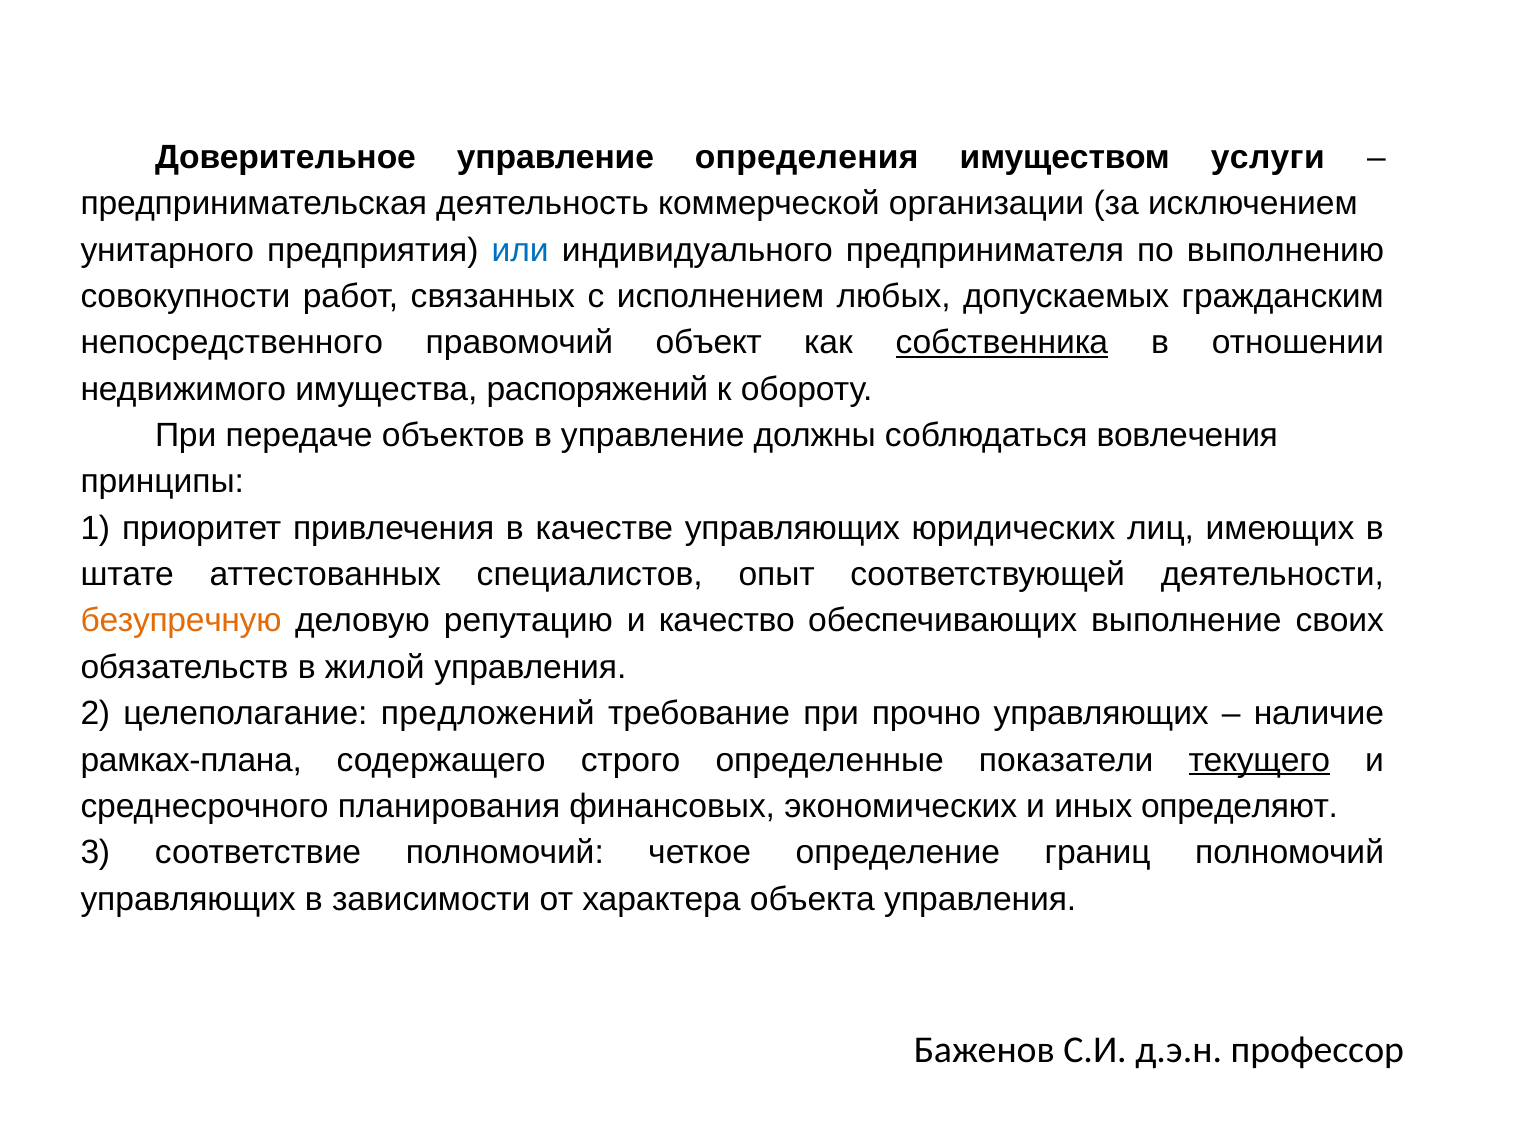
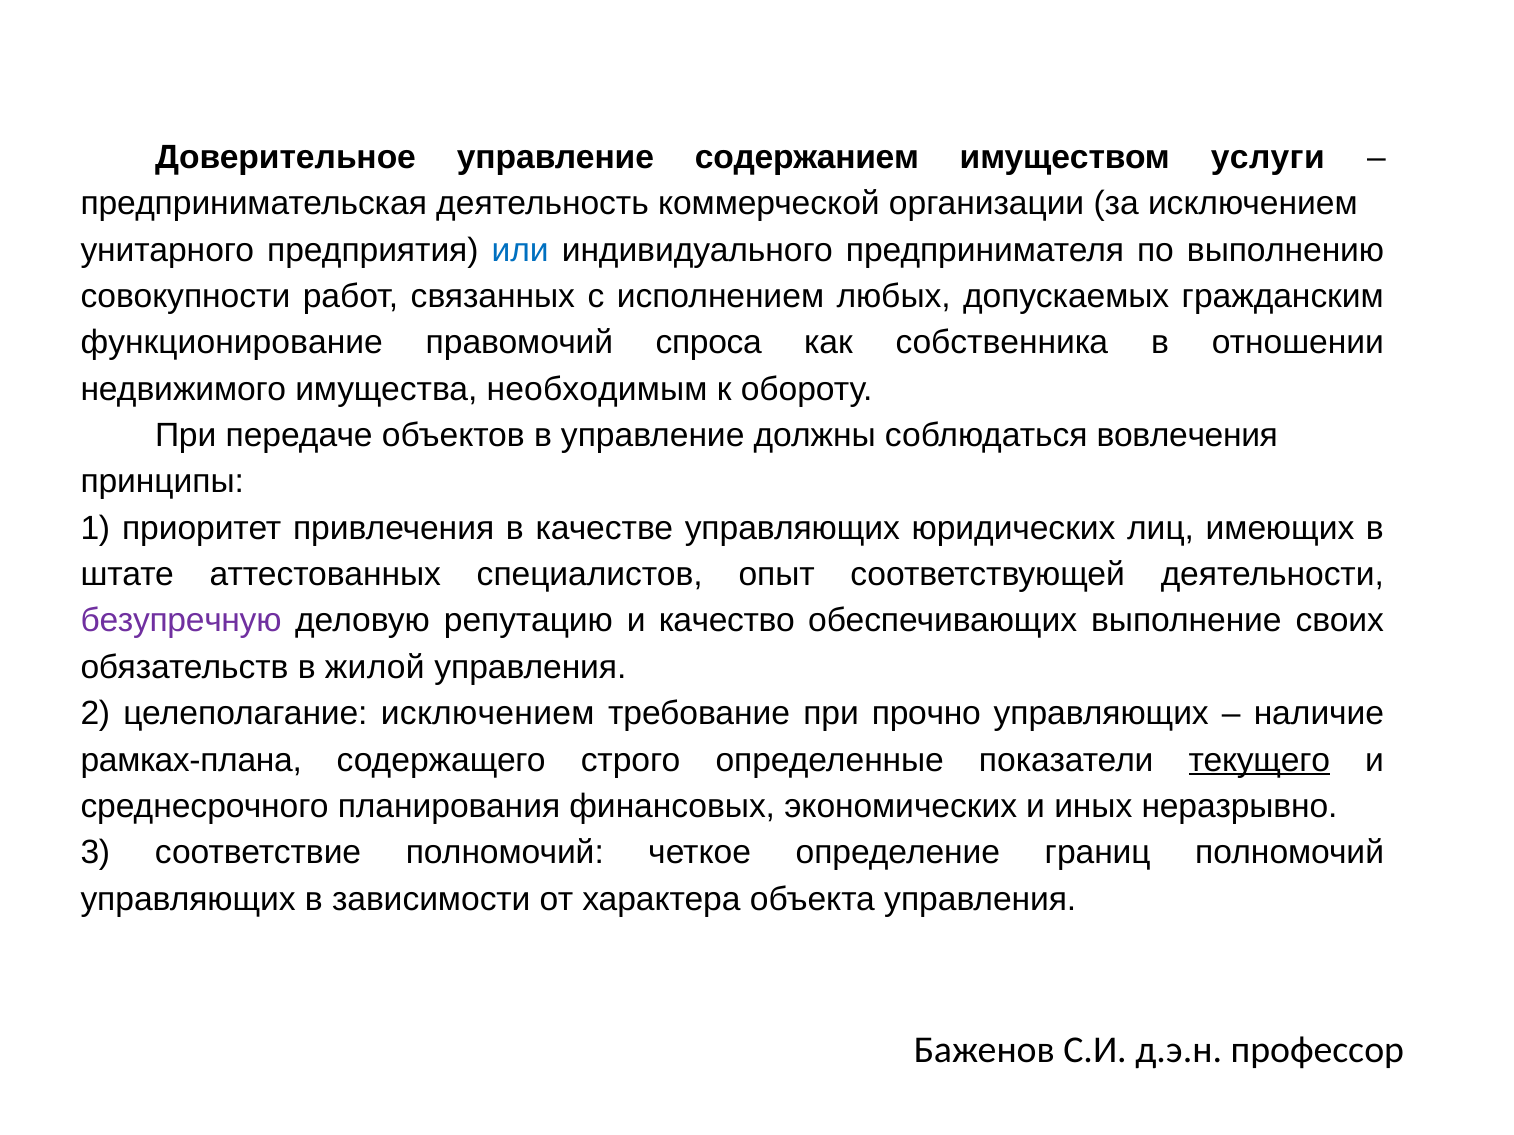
определения: определения -> содержанием
непосредственного: непосредственного -> функционирование
объект: объект -> спроса
собственника underline: present -> none
распоряжений: распоряжений -> необходимым
безупречную colour: orange -> purple
целеполагание предложений: предложений -> исключением
определяют: определяют -> неразрывно
